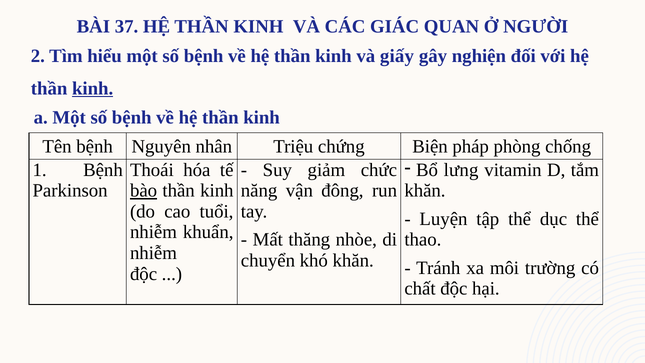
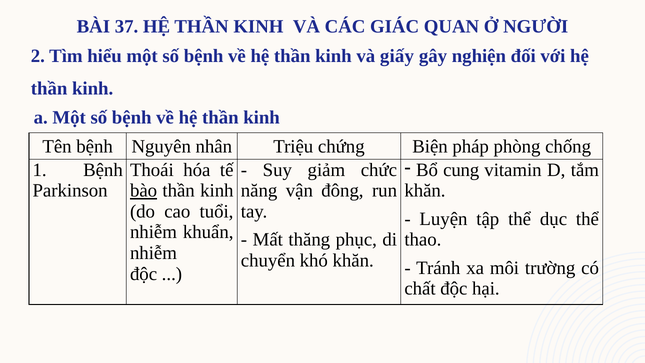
kinh at (93, 89) underline: present -> none
lưng: lưng -> cung
nhòe: nhòe -> phục
